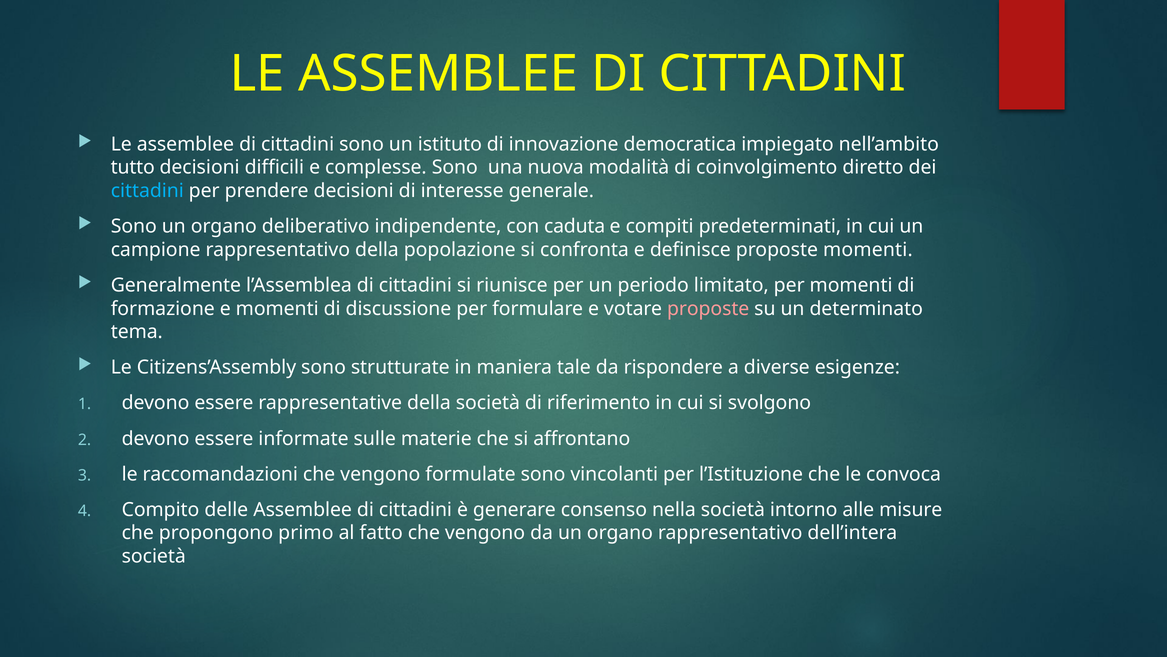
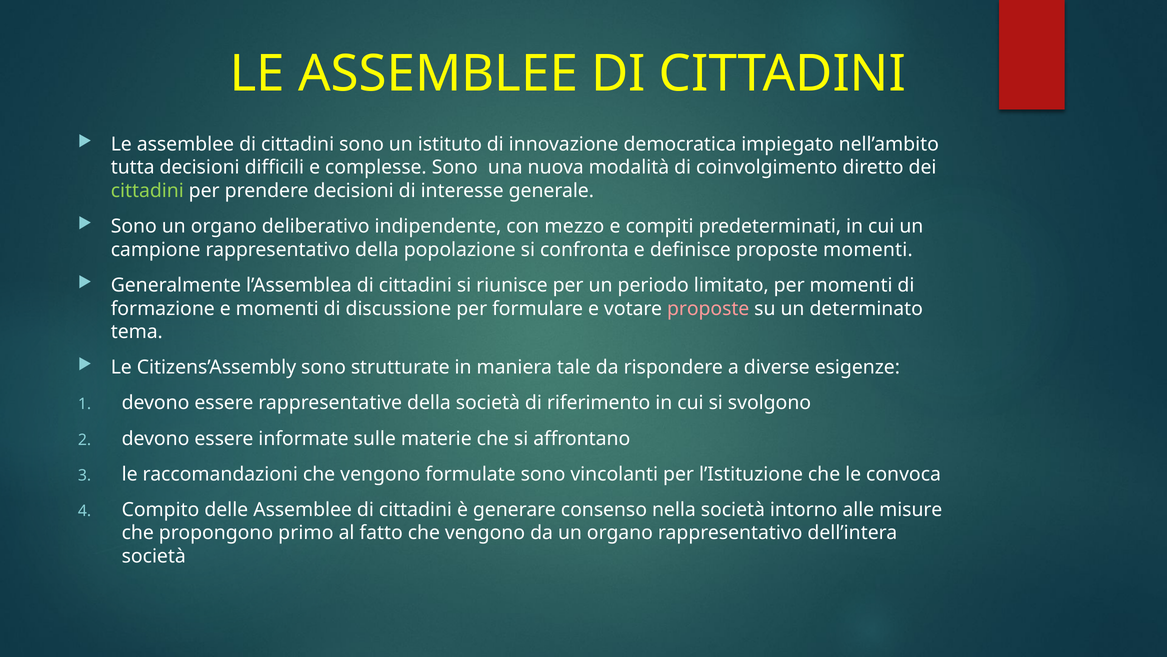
tutto: tutto -> tutta
cittadini at (147, 191) colour: light blue -> light green
caduta: caduta -> mezzo
